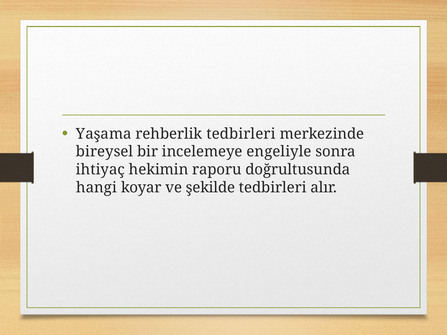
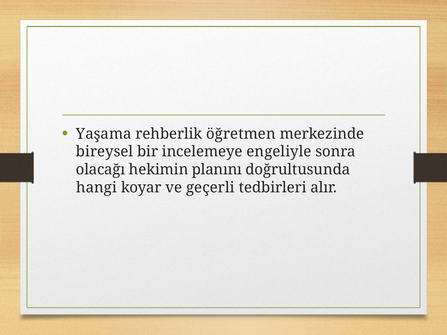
rehberlik tedbirleri: tedbirleri -> öğretmen
ihtiyaç: ihtiyaç -> olacağı
raporu: raporu -> planını
şekilde: şekilde -> geçerli
